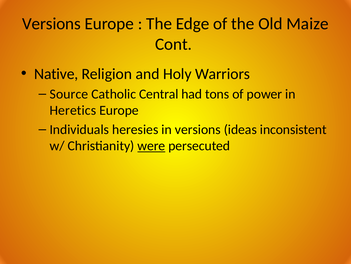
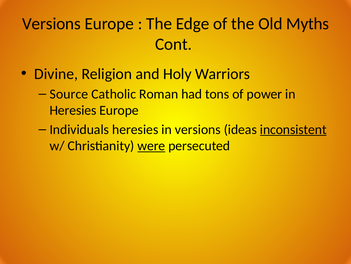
Maize: Maize -> Myths
Native: Native -> Divine
Central: Central -> Roman
Heretics at (73, 110): Heretics -> Heresies
inconsistent underline: none -> present
